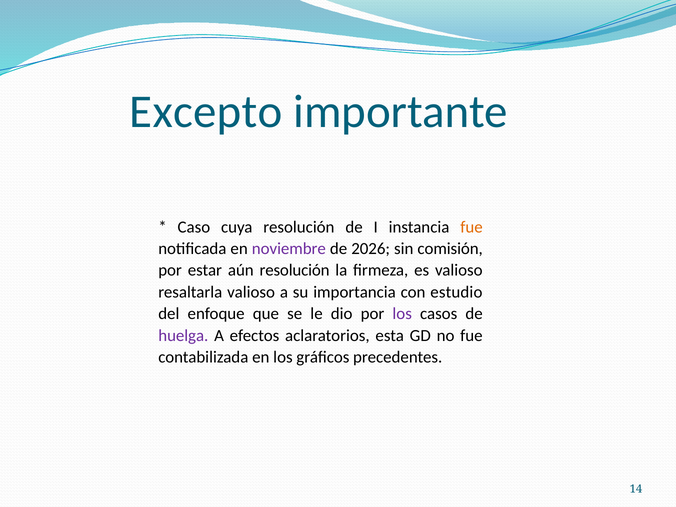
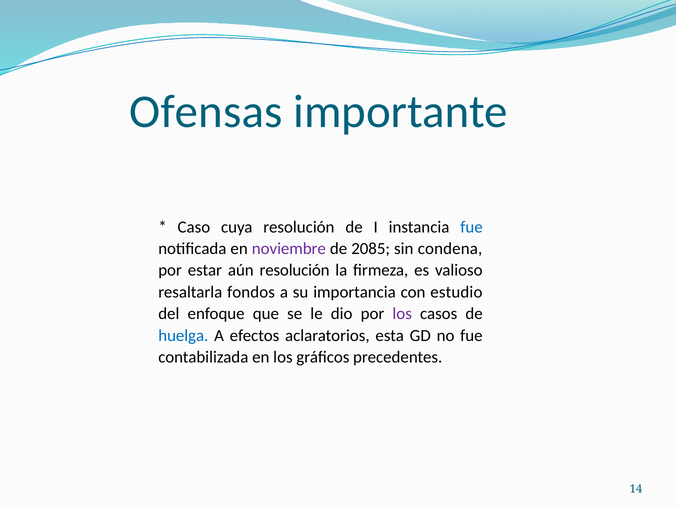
Excepto: Excepto -> Ofensas
fue at (471, 227) colour: orange -> blue
2026: 2026 -> 2085
comisión: comisión -> condena
resaltarla valioso: valioso -> fondos
huelga colour: purple -> blue
